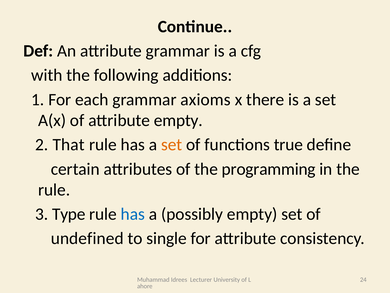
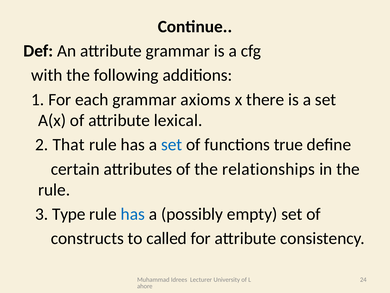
attribute empty: empty -> lexical
set at (172, 144) colour: orange -> blue
programming: programming -> relationships
undefined: undefined -> constructs
single: single -> called
